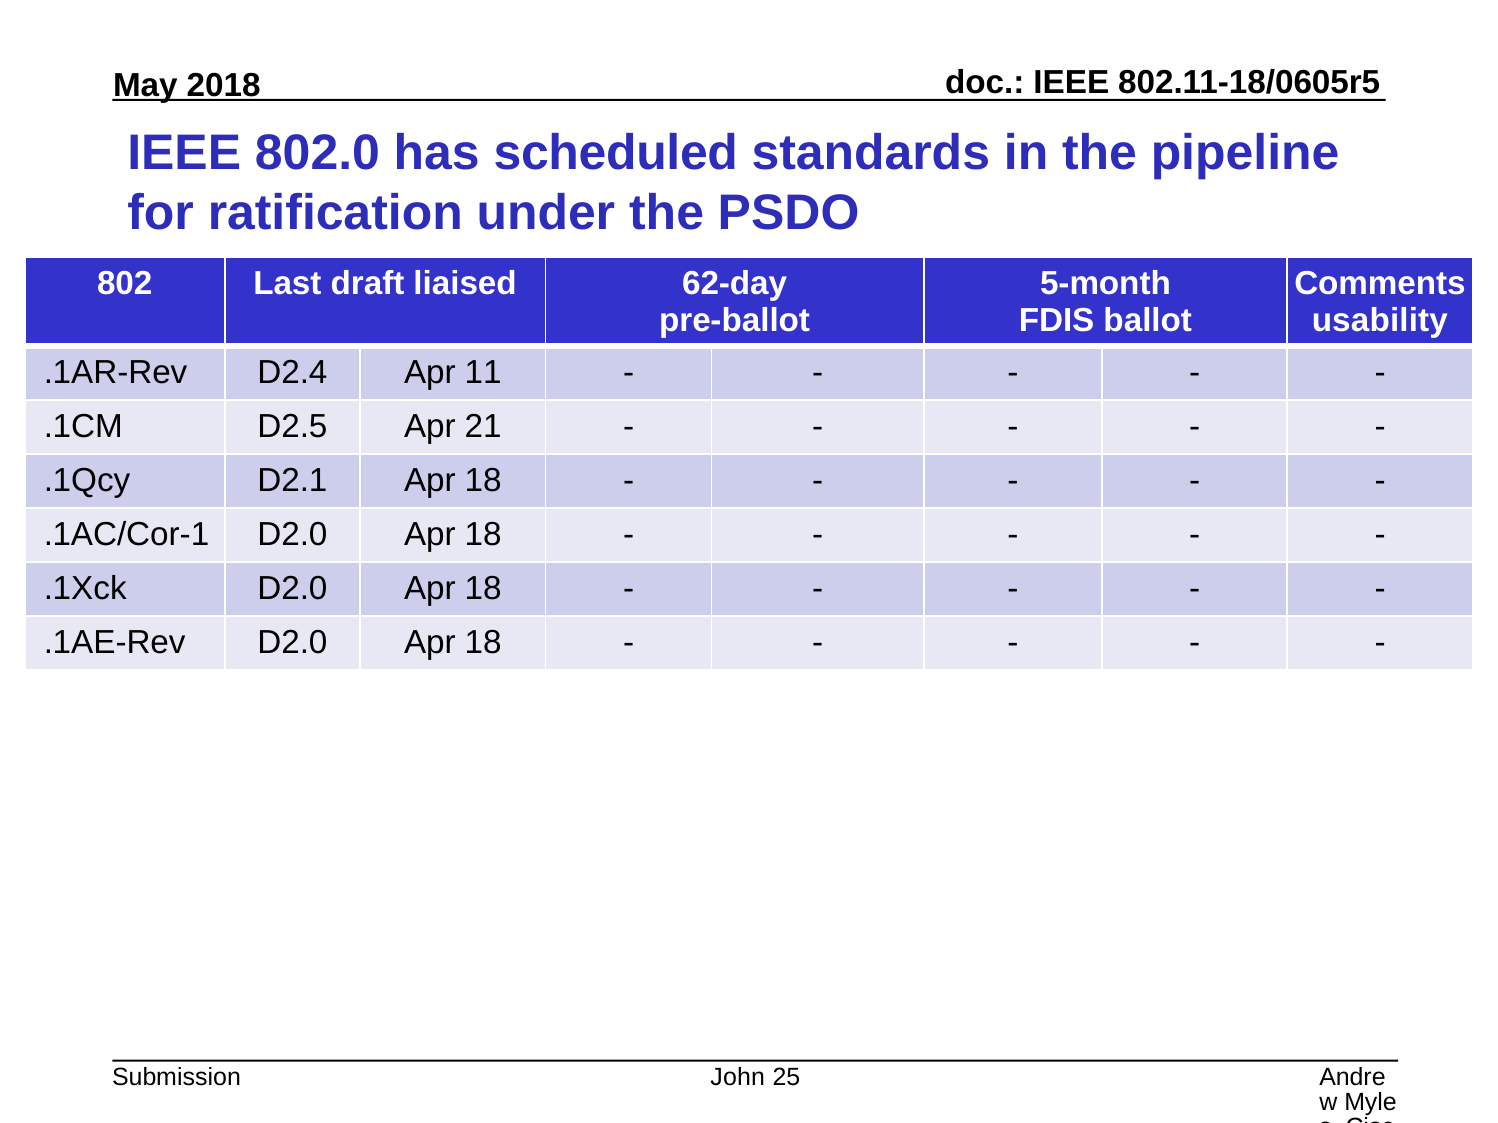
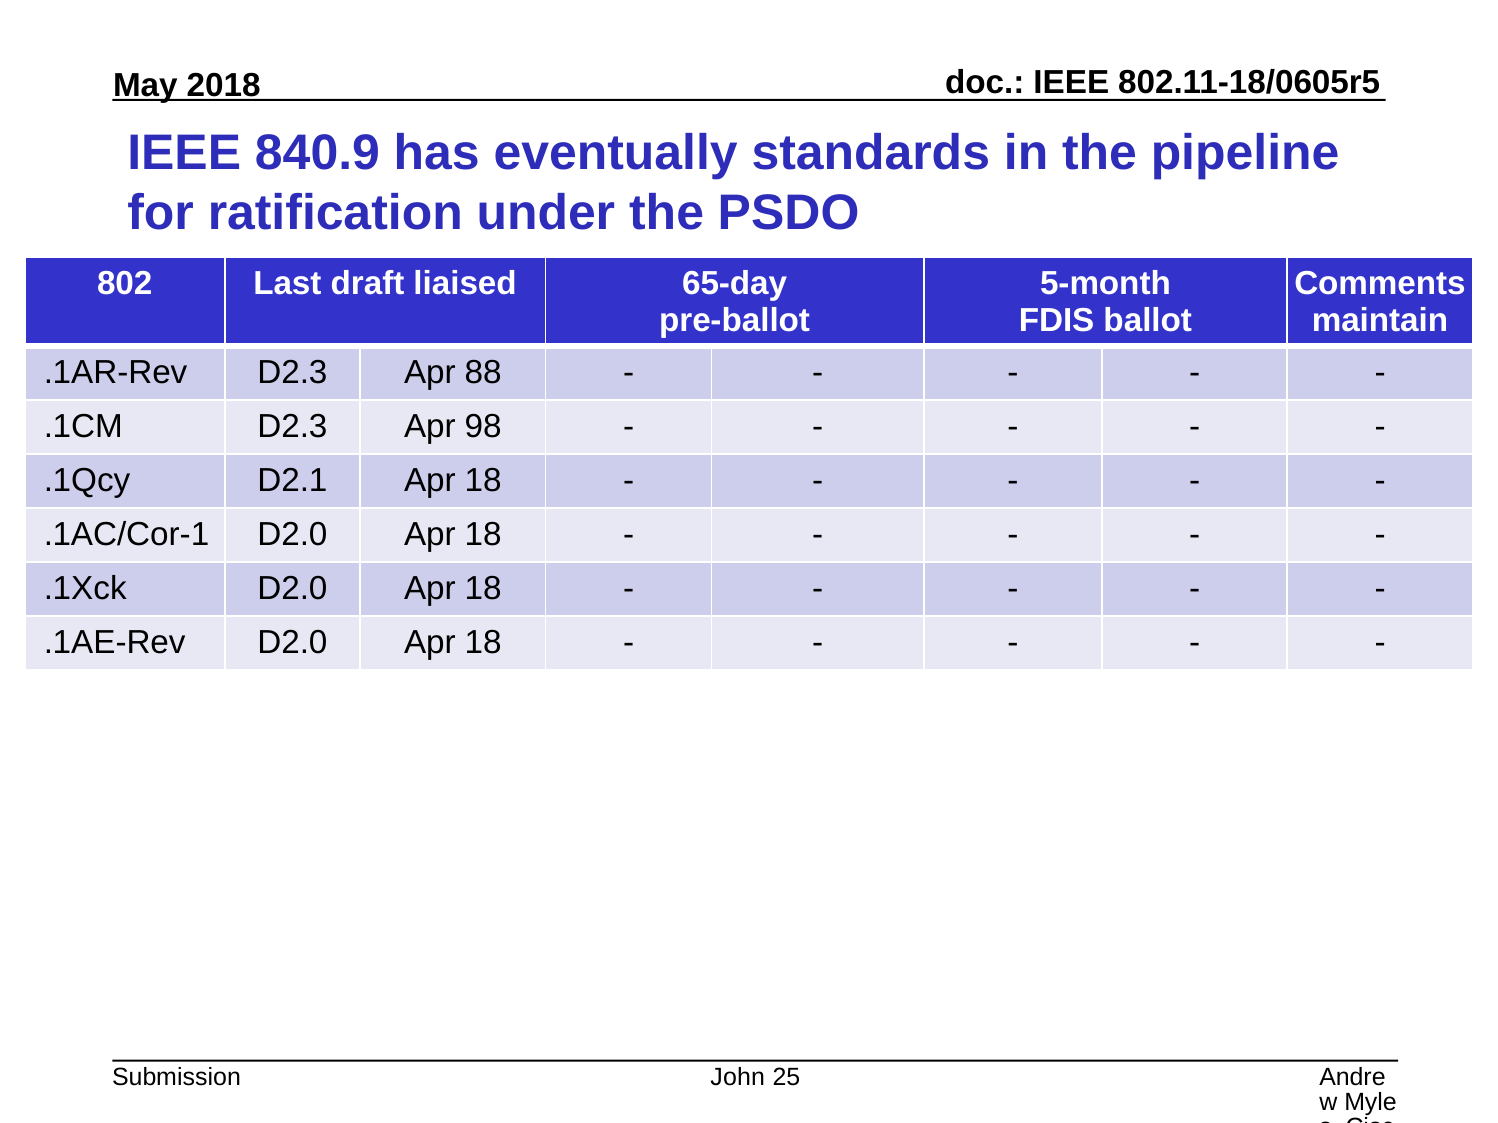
802.0: 802.0 -> 840.9
scheduled: scheduled -> eventually
62-day: 62-day -> 65-day
usability: usability -> maintain
.1AR-Rev D2.4: D2.4 -> D2.3
11: 11 -> 88
.1CM D2.5: D2.5 -> D2.3
21: 21 -> 98
